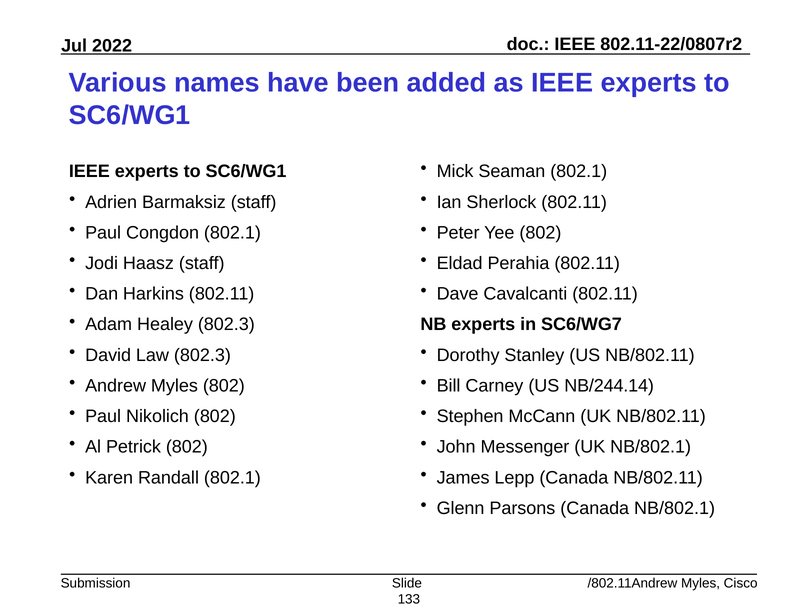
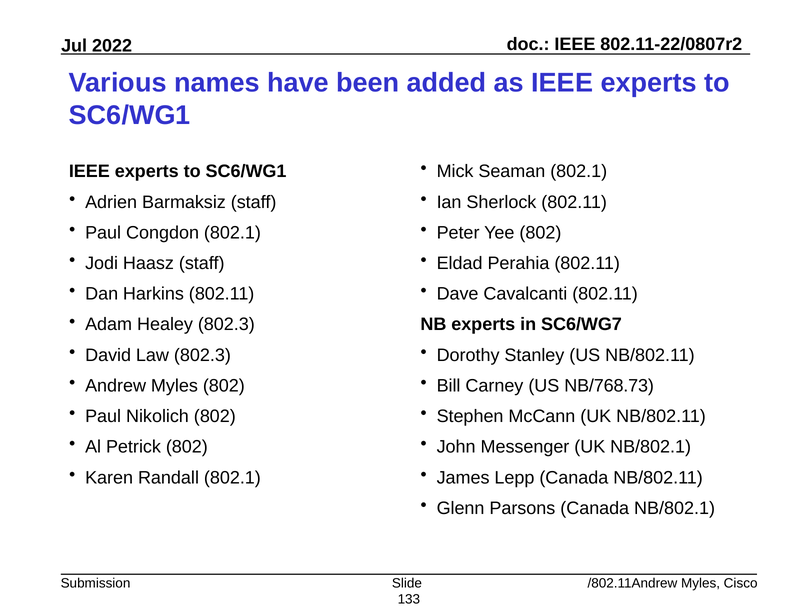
NB/244.14: NB/244.14 -> NB/768.73
